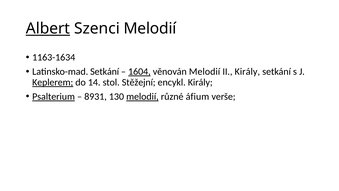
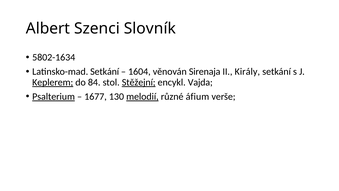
Albert underline: present -> none
Szenci Melodií: Melodií -> Slovník
1163-1634: 1163-1634 -> 5802-1634
1604 underline: present -> none
věnován Melodií: Melodií -> Sirenaja
14: 14 -> 84
Stěžejní underline: none -> present
encykl Király: Király -> Vajda
8931: 8931 -> 1677
